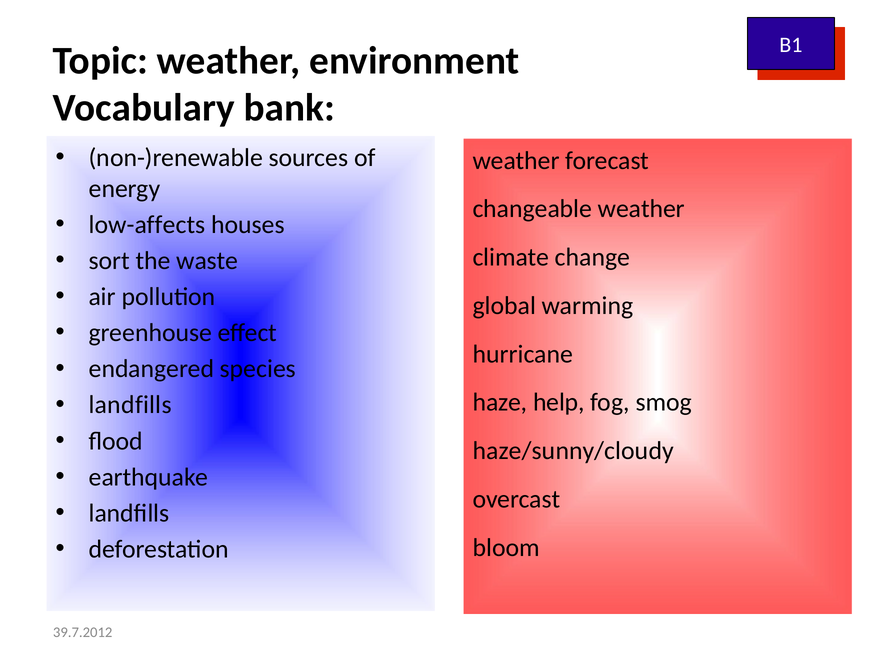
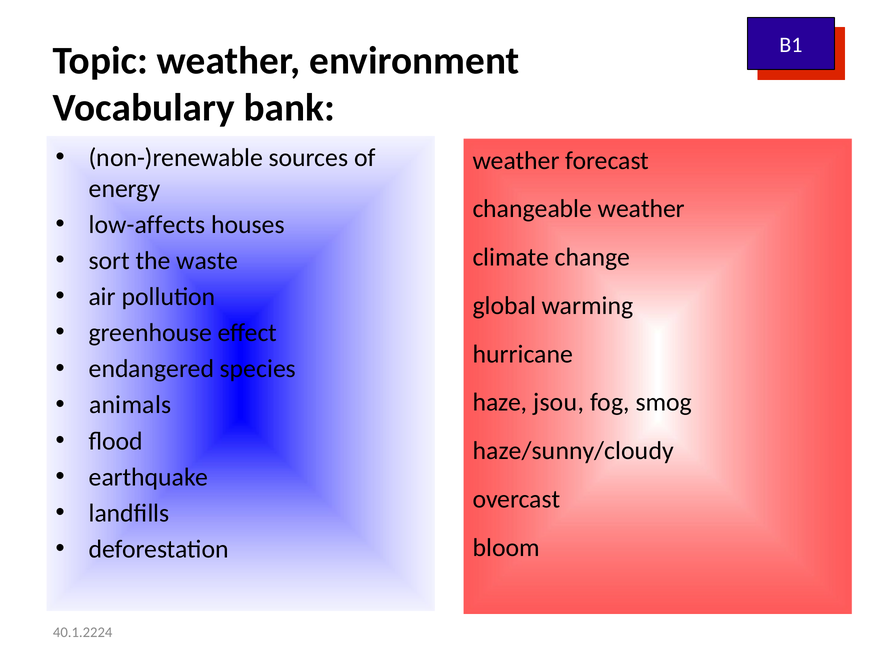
landfills at (130, 405): landfills -> animals
help: help -> jsou
39.7.2012: 39.7.2012 -> 40.1.2224
